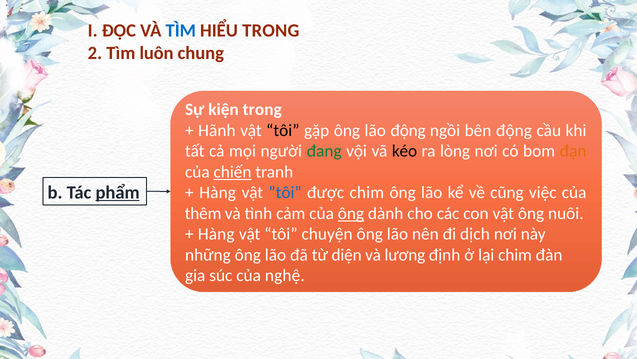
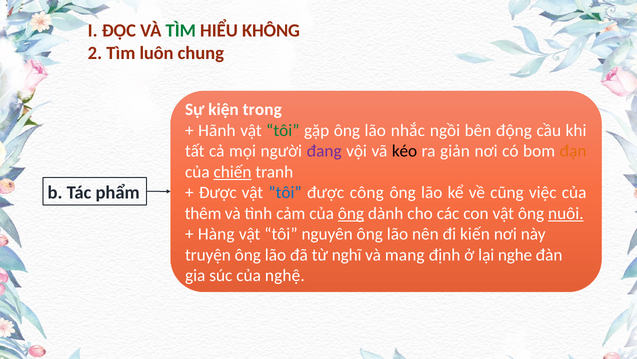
TÌM at (181, 31) colour: blue -> green
HIỂU TRONG: TRONG -> KHÔNG
tôi at (283, 130) colour: black -> green
lão động: động -> nhắc
đang colour: green -> purple
lòng: lòng -> giản
phẩm underline: present -> none
Hàng at (218, 192): Hàng -> Được
được chim: chim -> công
nuôi underline: none -> present
chuyện: chuyện -> nguyên
dịch: dịch -> kiến
những: những -> truyện
diện: diện -> nghĩ
lương: lương -> mang
lại chim: chim -> nghe
